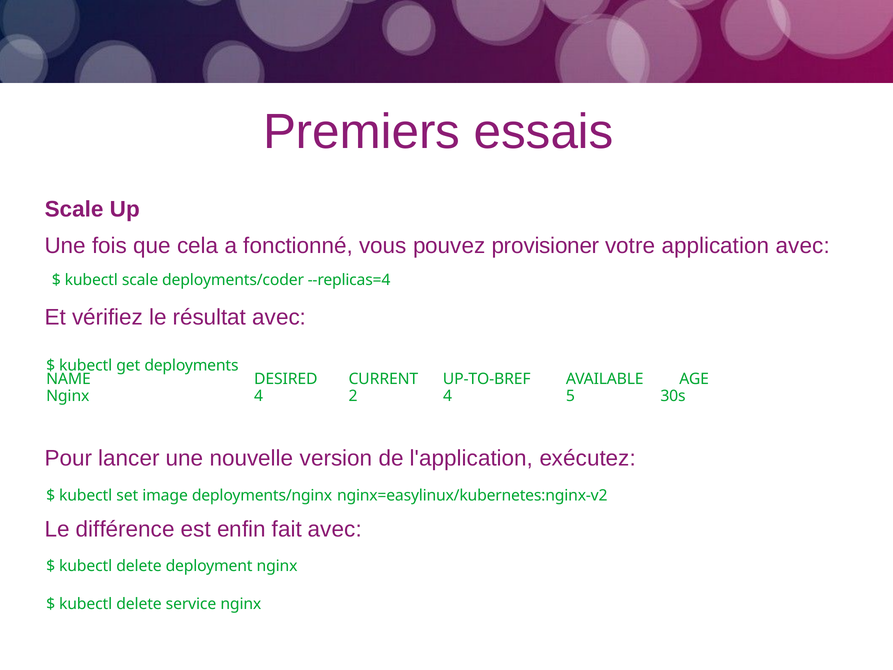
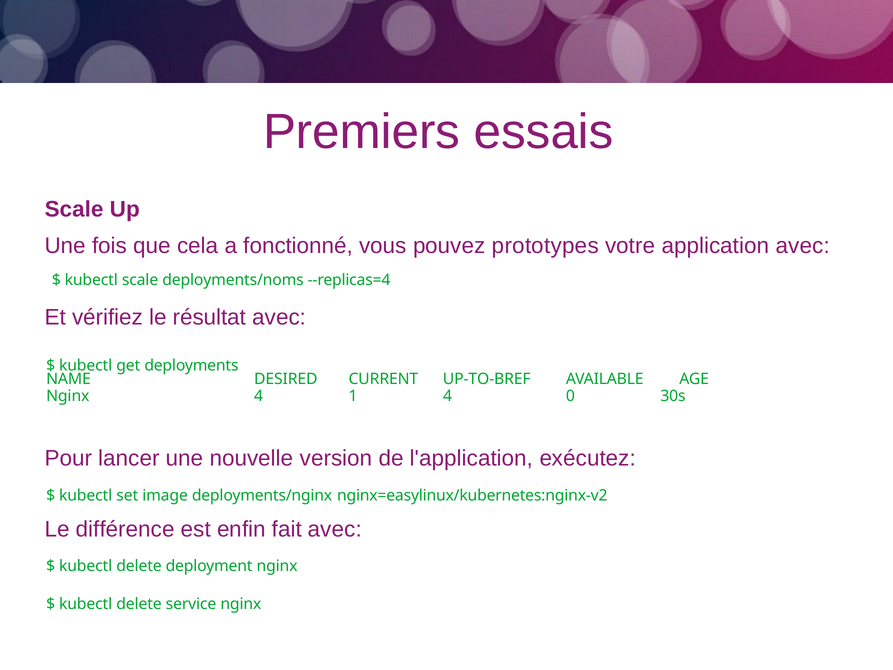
provisioner: provisioner -> prototypes
deployments/coder: deployments/coder -> deployments/noms
2: 2 -> 1
5: 5 -> 0
